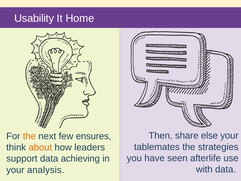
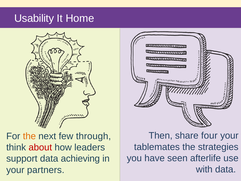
else: else -> four
ensures: ensures -> through
about colour: orange -> red
analysis: analysis -> partners
